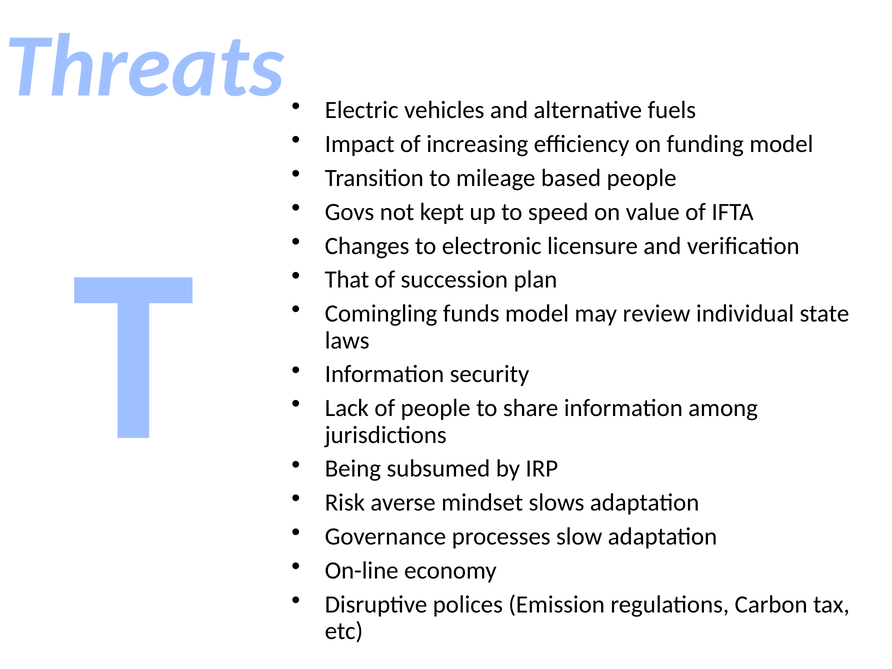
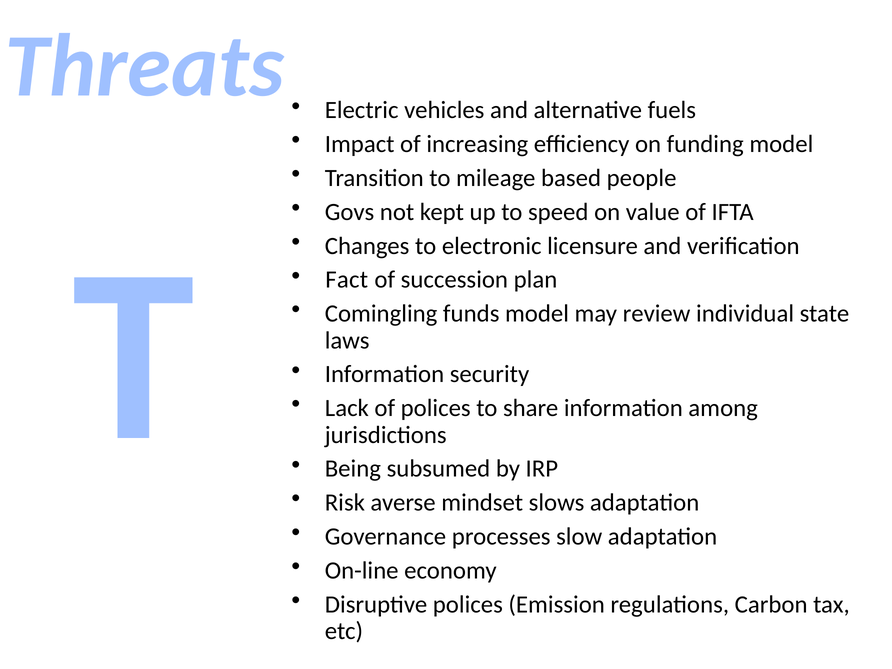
That: That -> Fact
of people: people -> polices
